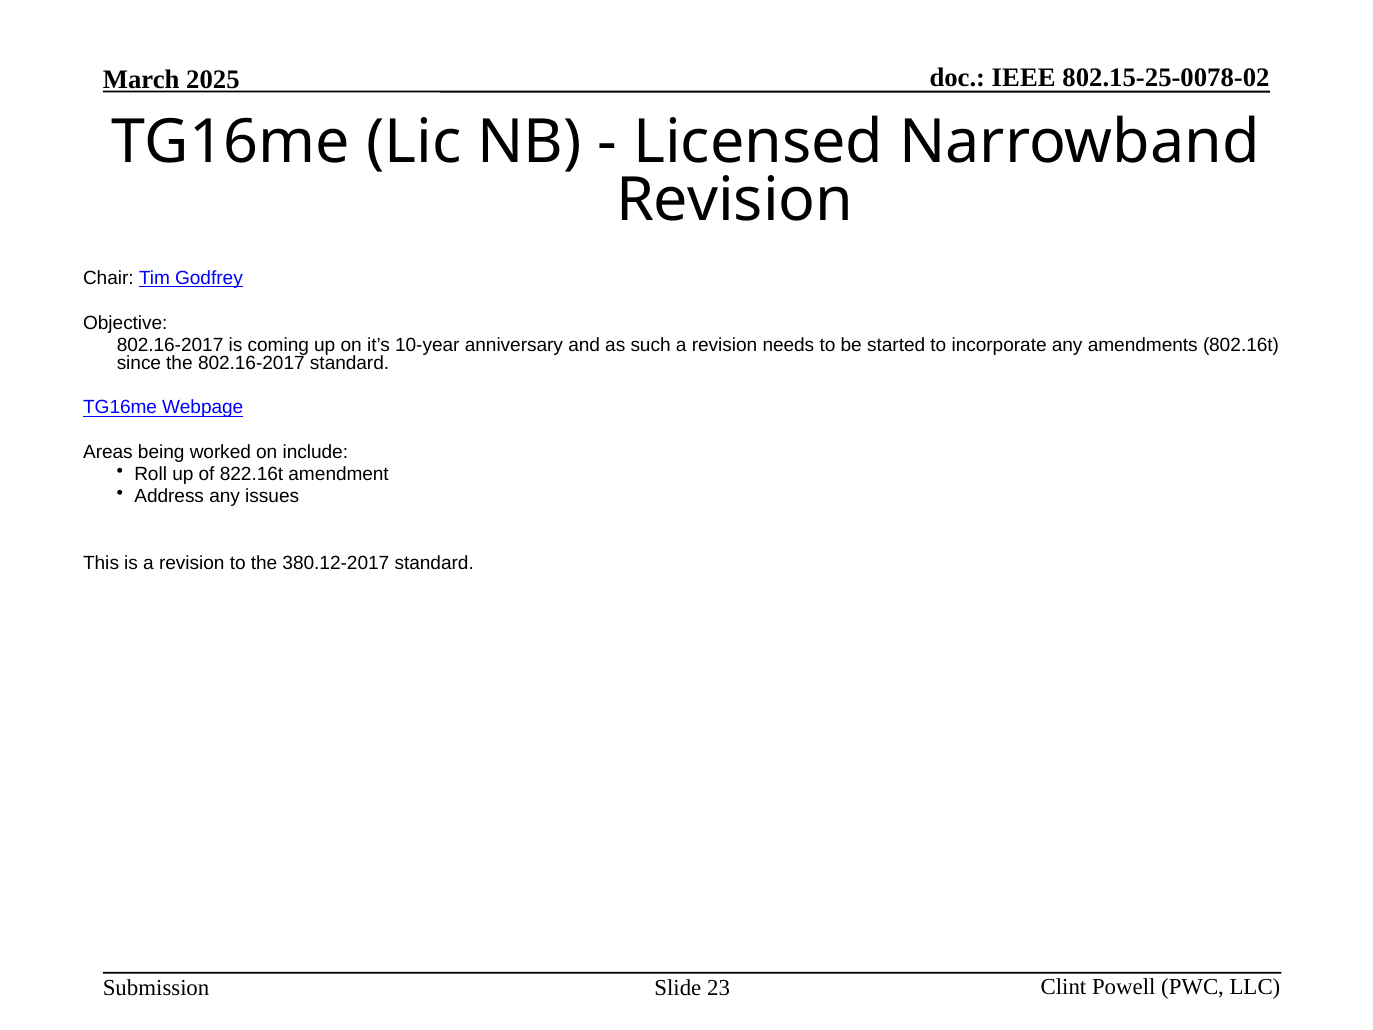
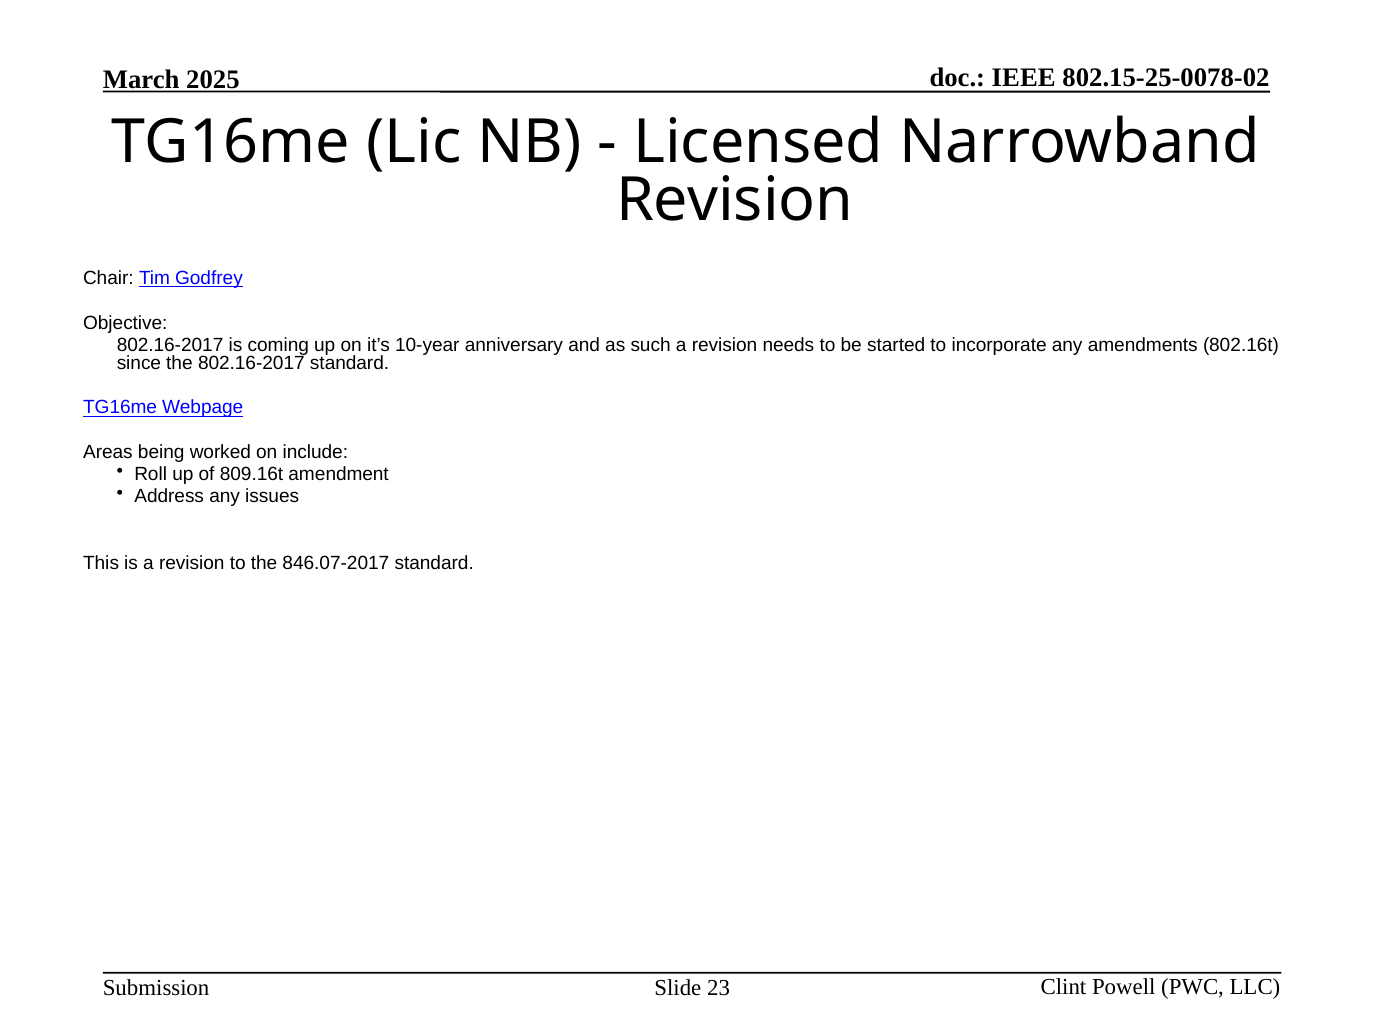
822.16t: 822.16t -> 809.16t
380.12-2017: 380.12-2017 -> 846.07-2017
